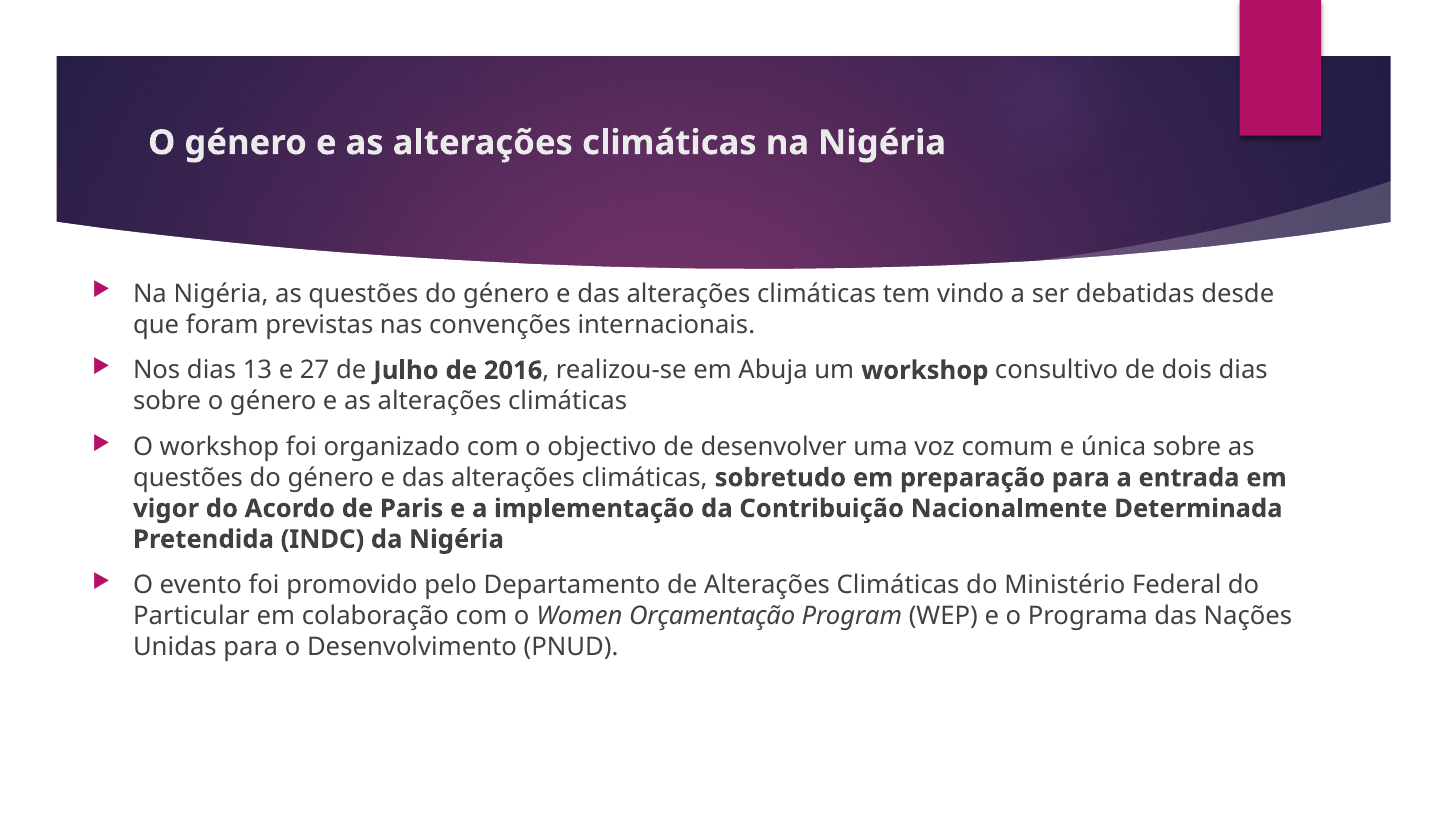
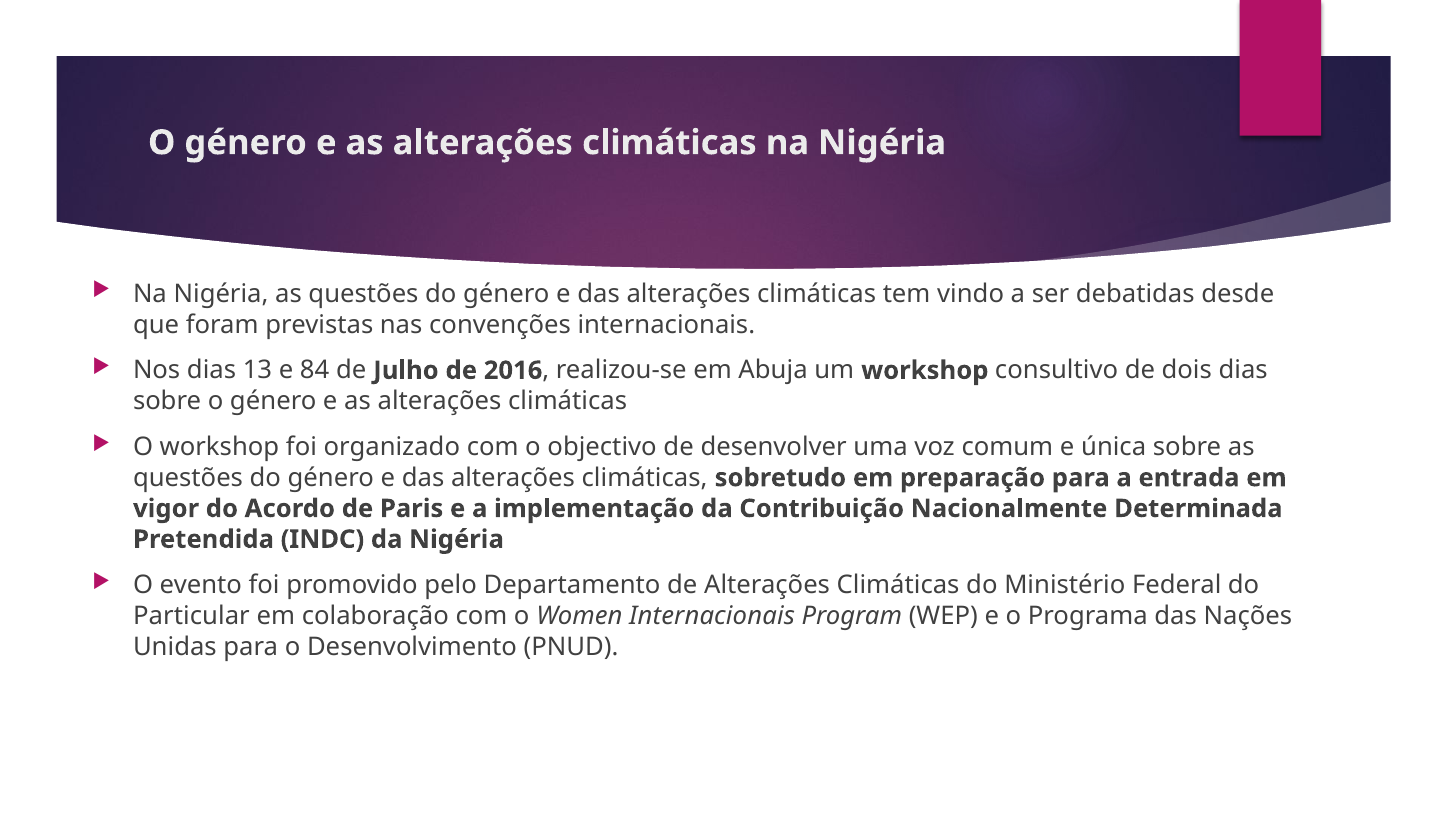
27: 27 -> 84
Women Orçamentação: Orçamentação -> Internacionais
